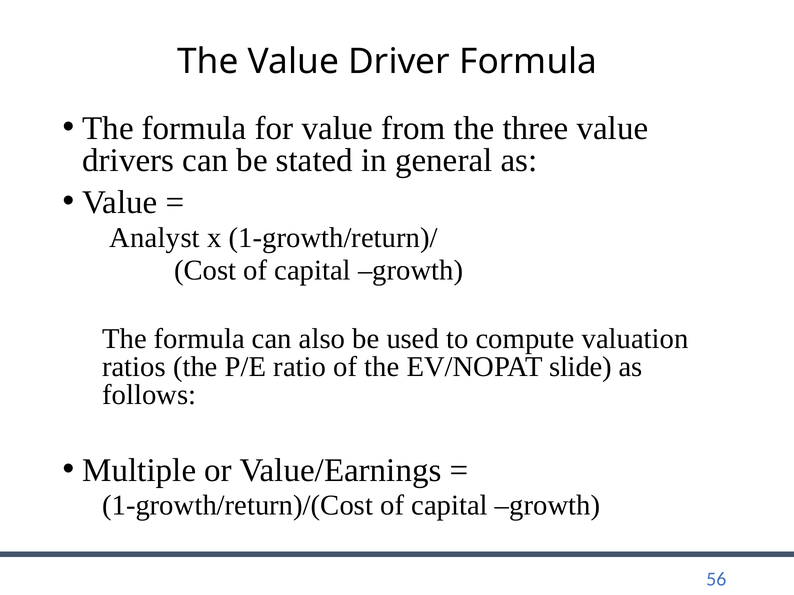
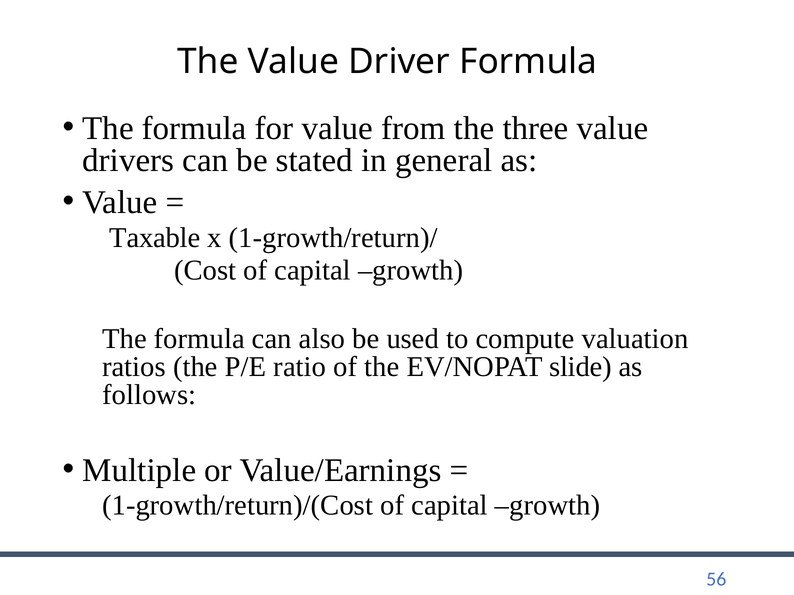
Analyst: Analyst -> Taxable
